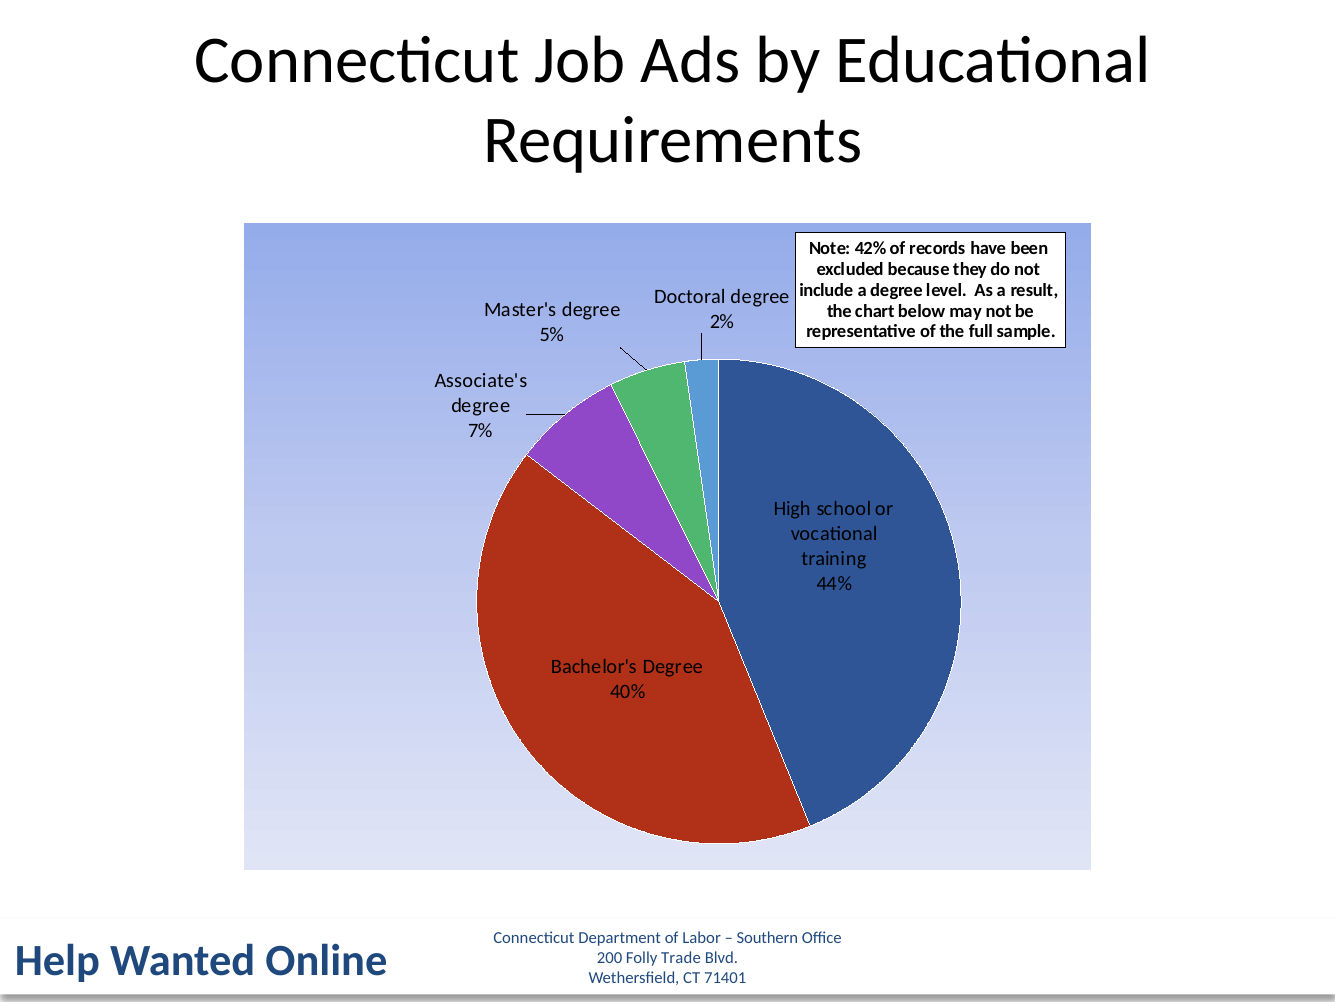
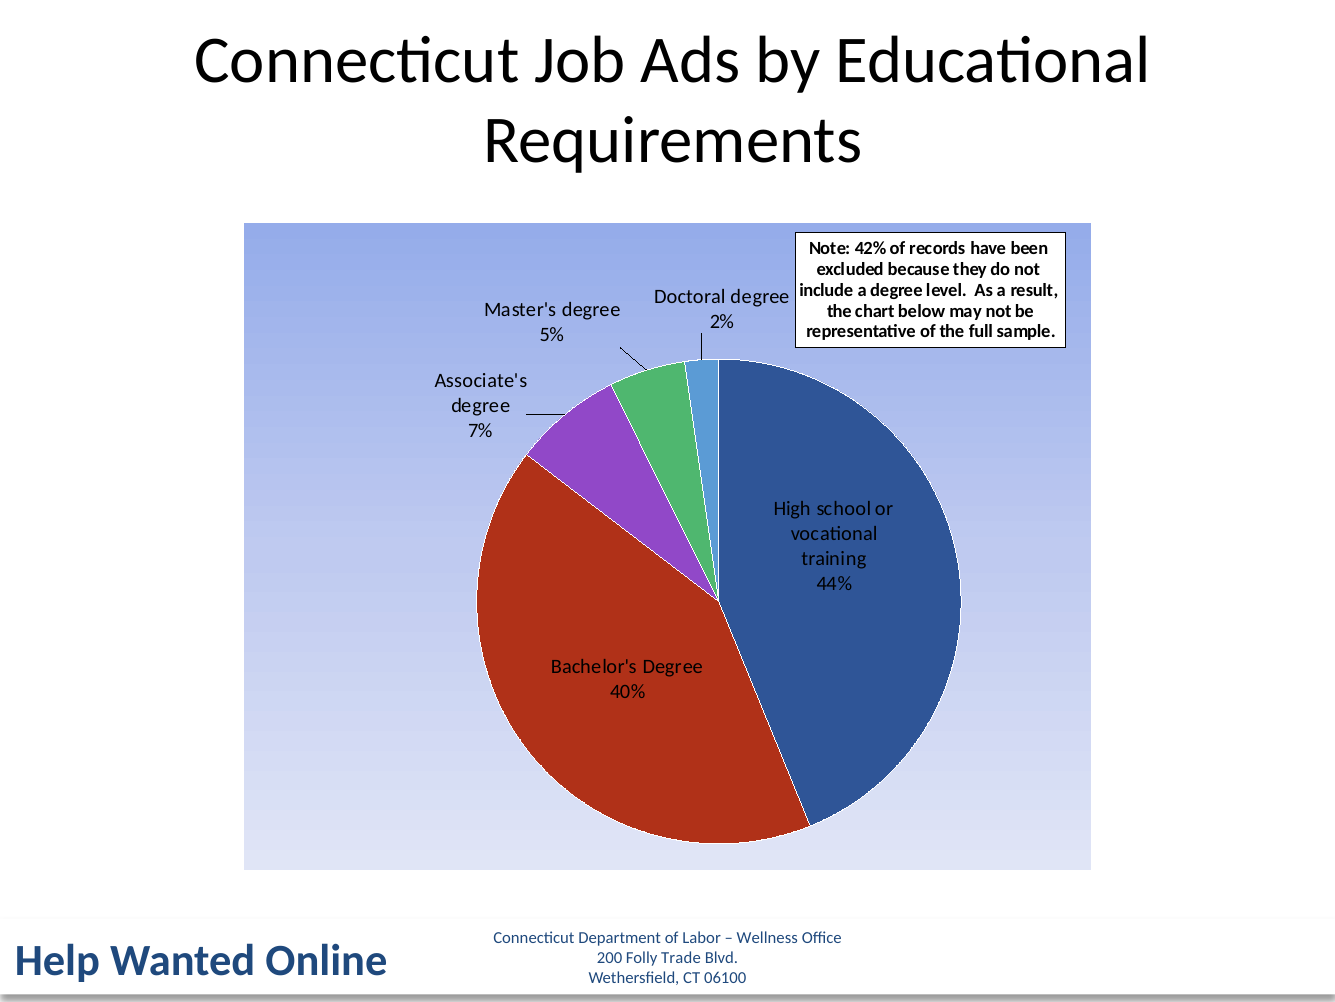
Southern: Southern -> Wellness
71401: 71401 -> 06100
